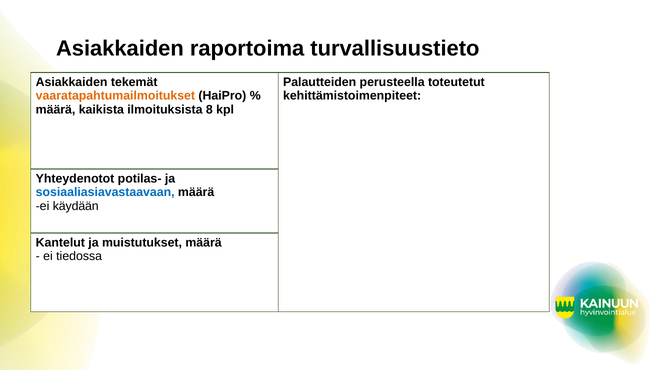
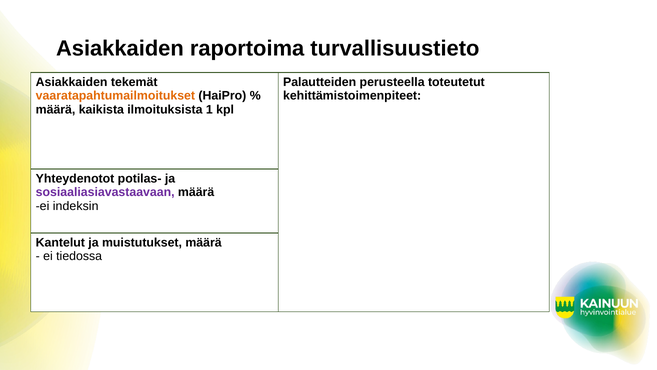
8: 8 -> 1
sosiaaliasiavastaavaan colour: blue -> purple
käydään: käydään -> indeksin
